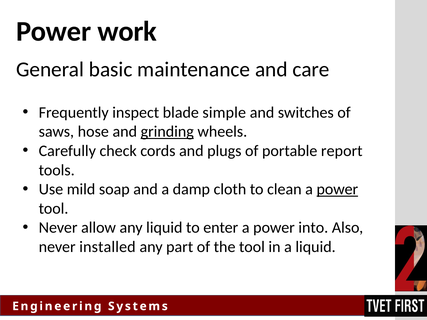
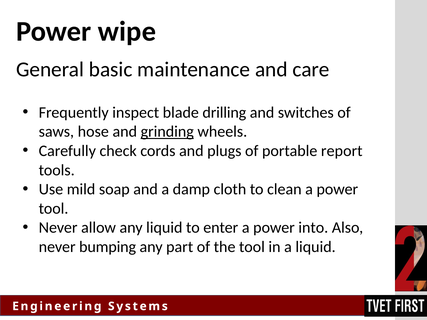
work: work -> wipe
simple: simple -> drilling
power at (337, 189) underline: present -> none
installed: installed -> bumping
